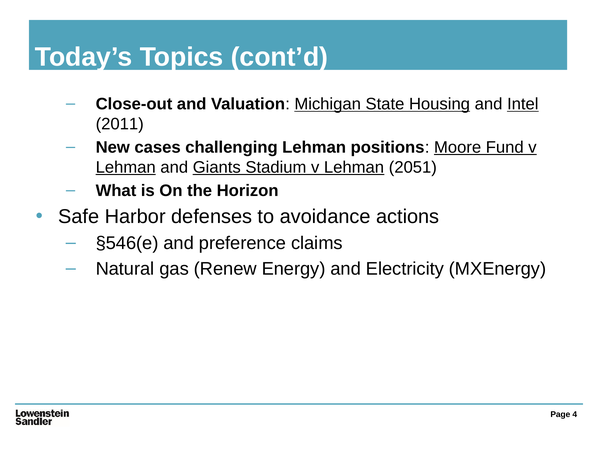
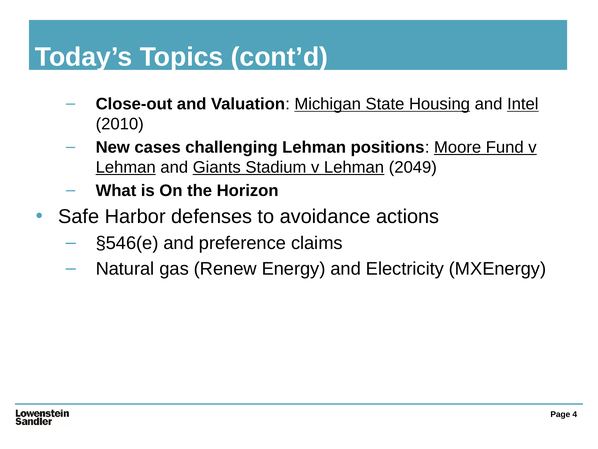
2011: 2011 -> 2010
2051: 2051 -> 2049
